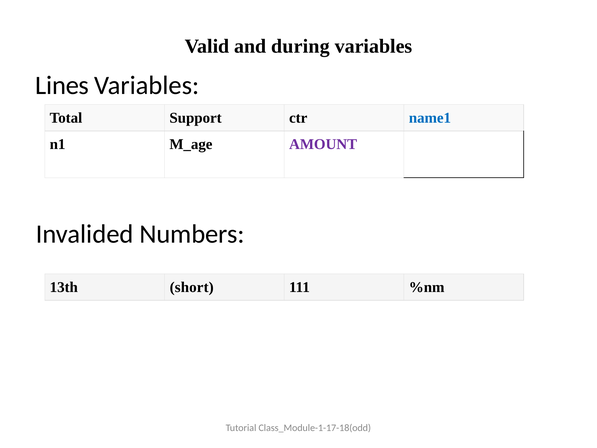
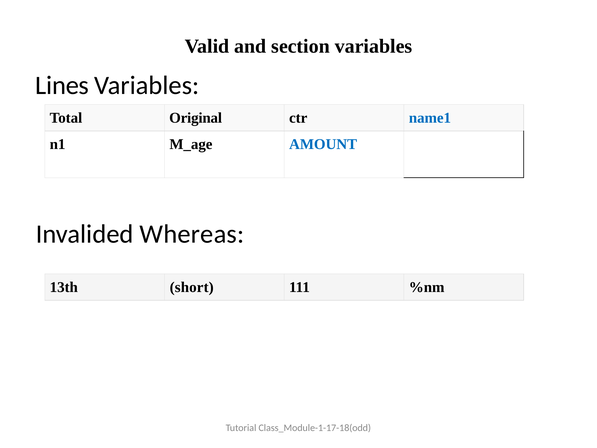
during: during -> section
Support: Support -> Original
AMOUNT colour: purple -> blue
Numbers: Numbers -> Whereas
